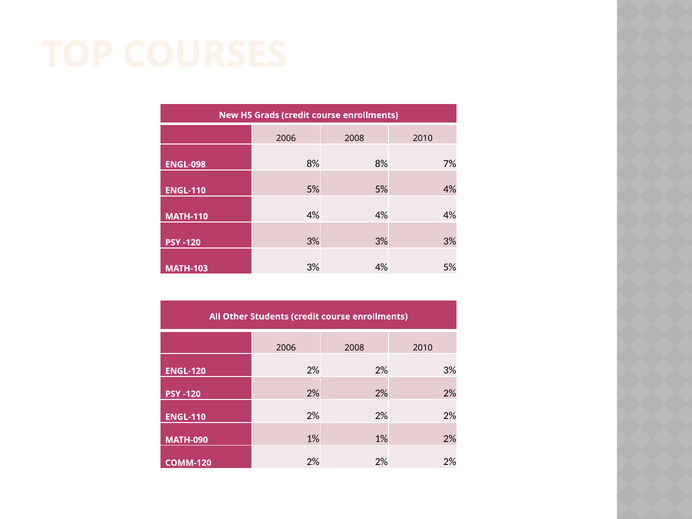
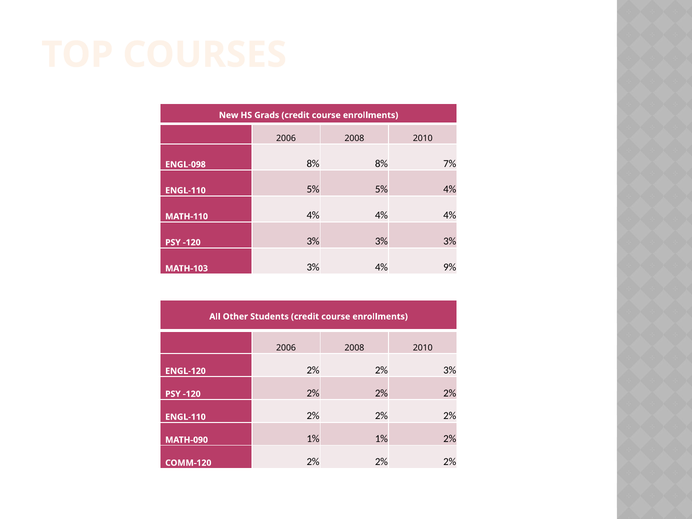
4% 5%: 5% -> 9%
